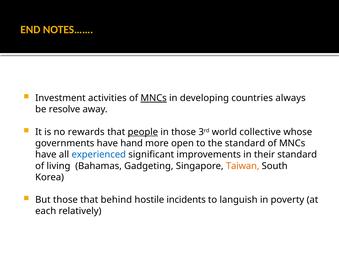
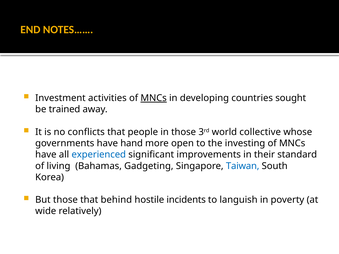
always: always -> sought
resolve: resolve -> trained
rewards: rewards -> conflicts
people underline: present -> none
the standard: standard -> investing
Taiwan colour: orange -> blue
each: each -> wide
